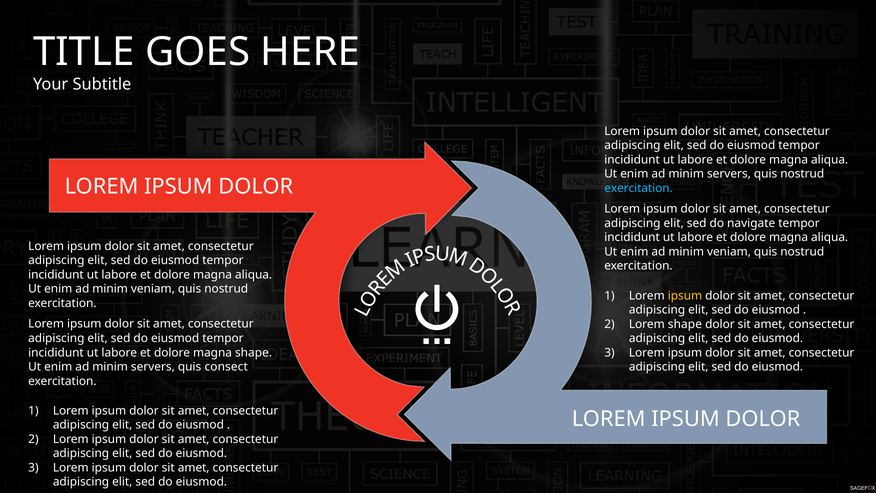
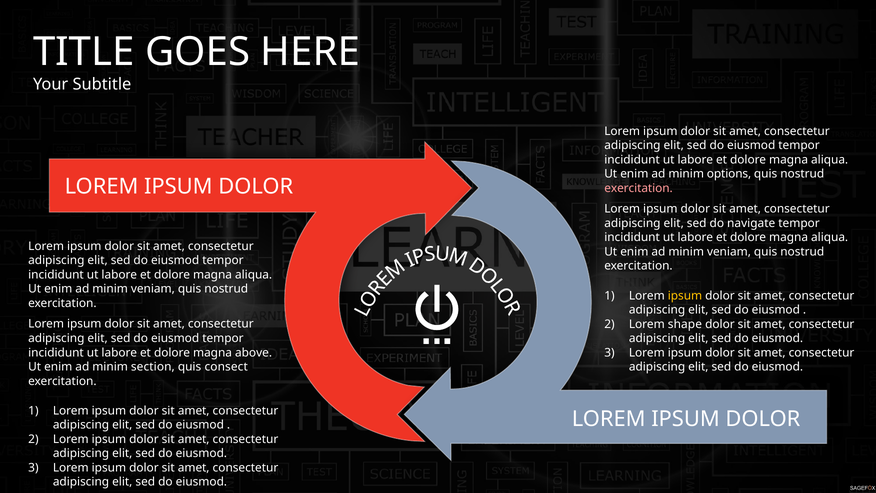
servers at (729, 174): servers -> options
exercitation at (639, 188) colour: light blue -> pink
magna shape: shape -> above
servers at (153, 367): servers -> section
